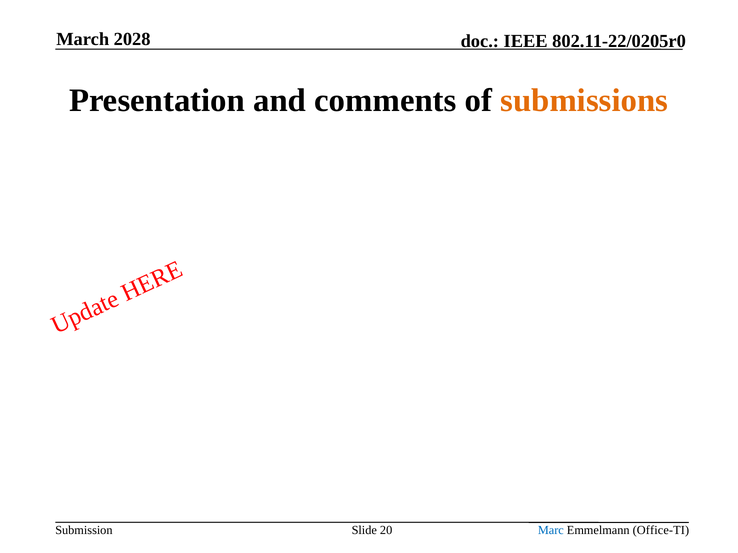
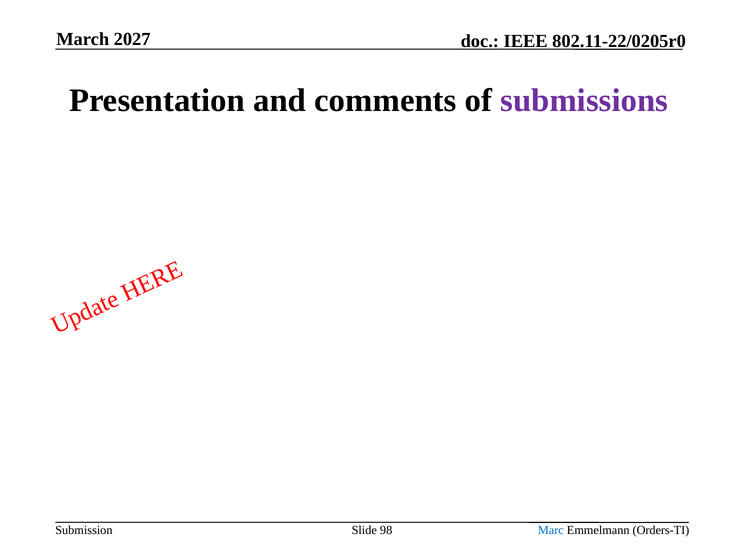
2028: 2028 -> 2027
submissions colour: orange -> purple
20: 20 -> 98
Office-TI: Office-TI -> Orders-TI
